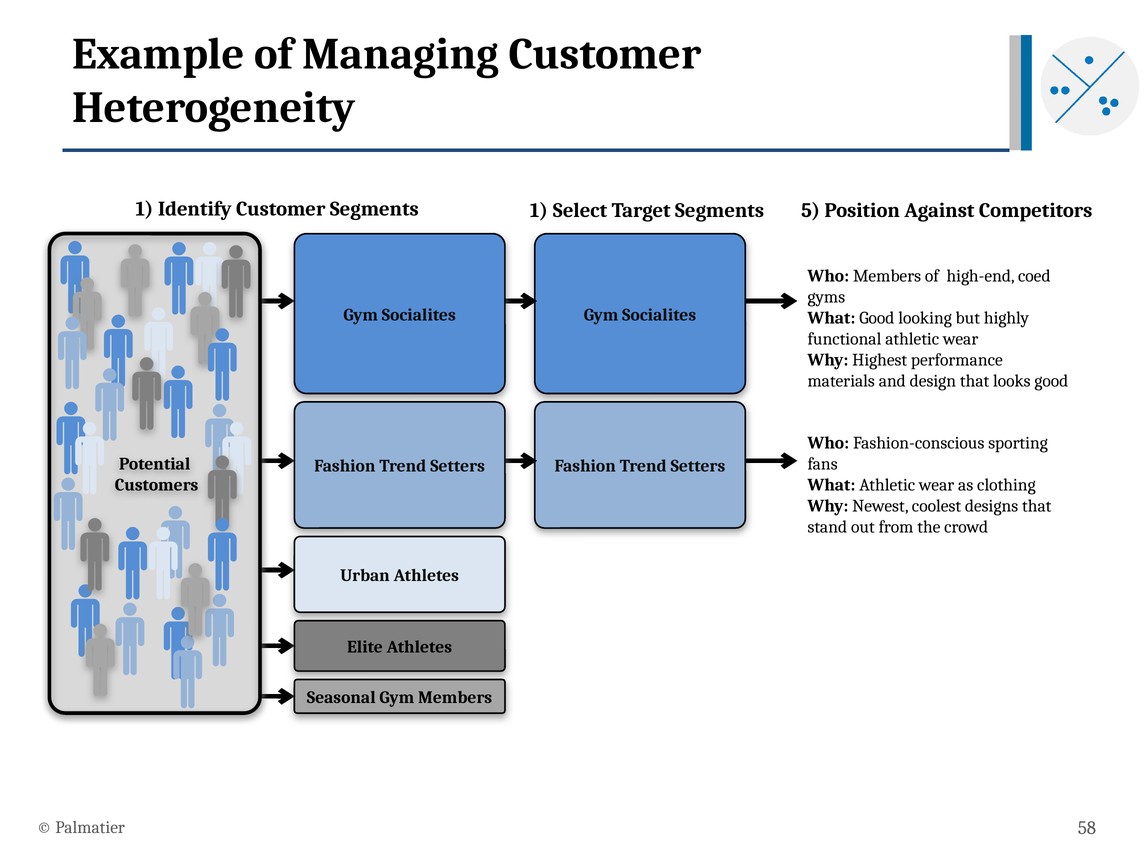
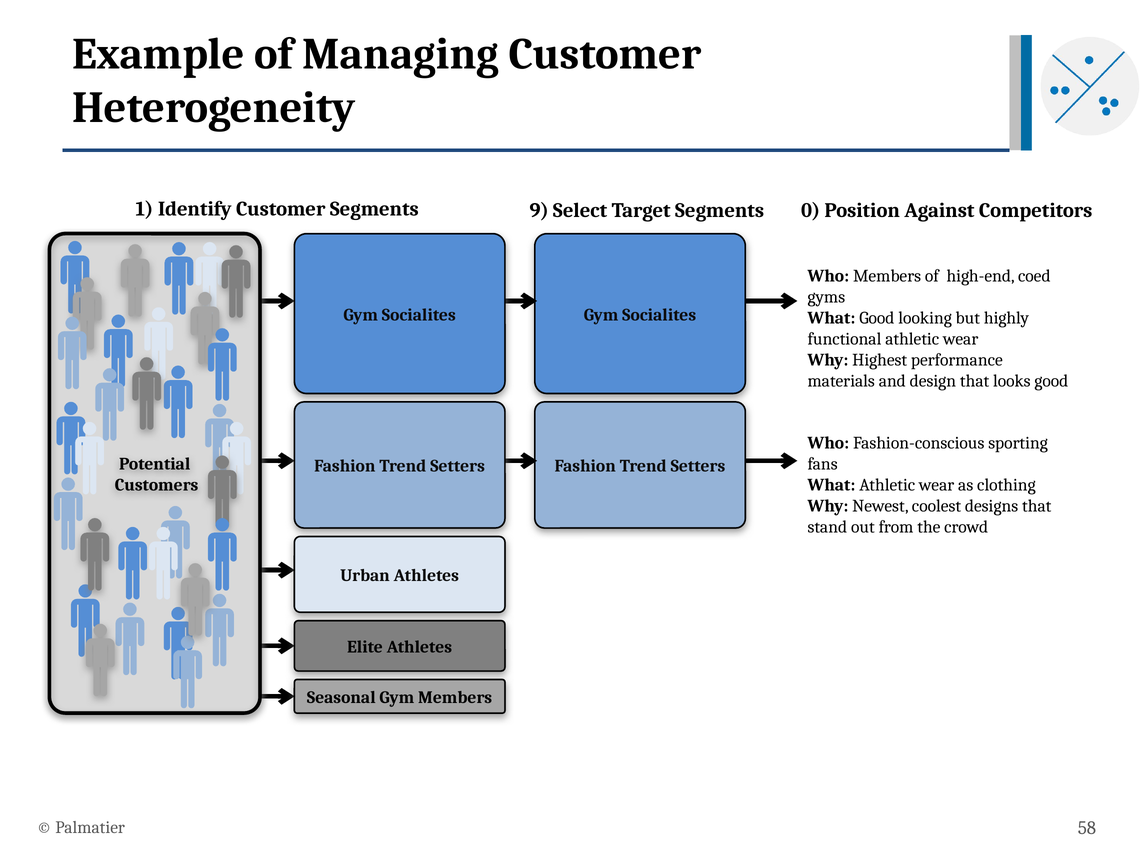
Segments 1: 1 -> 9
5: 5 -> 0
